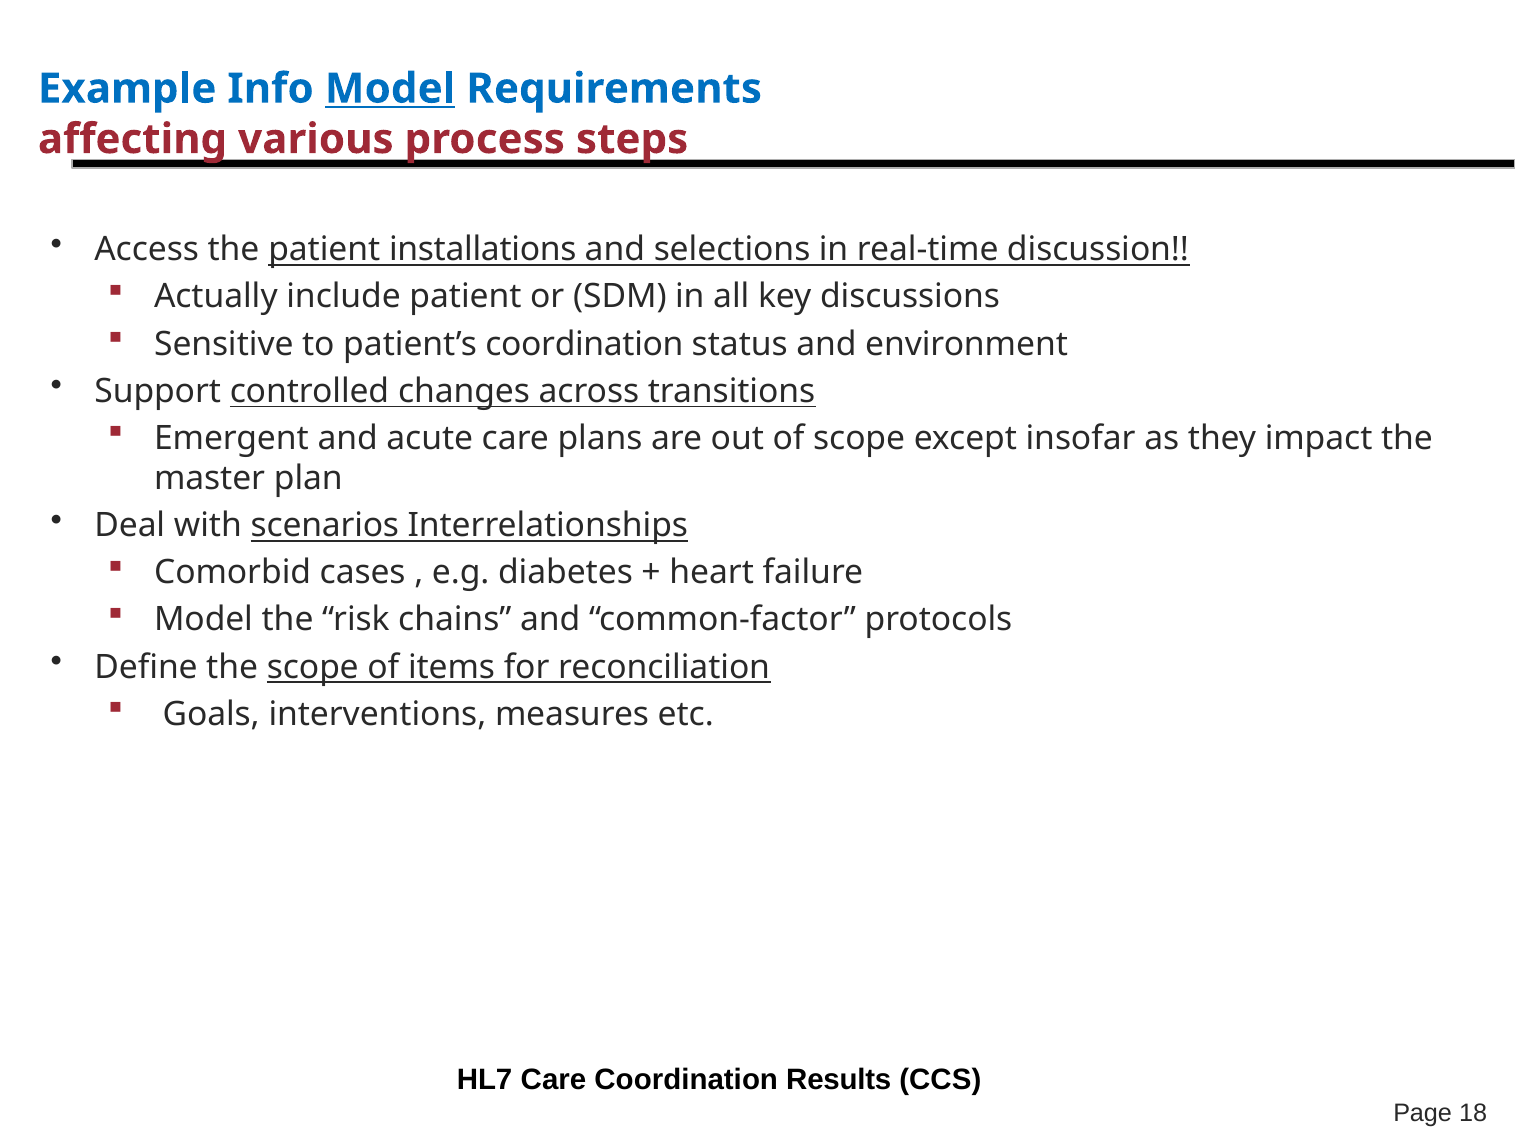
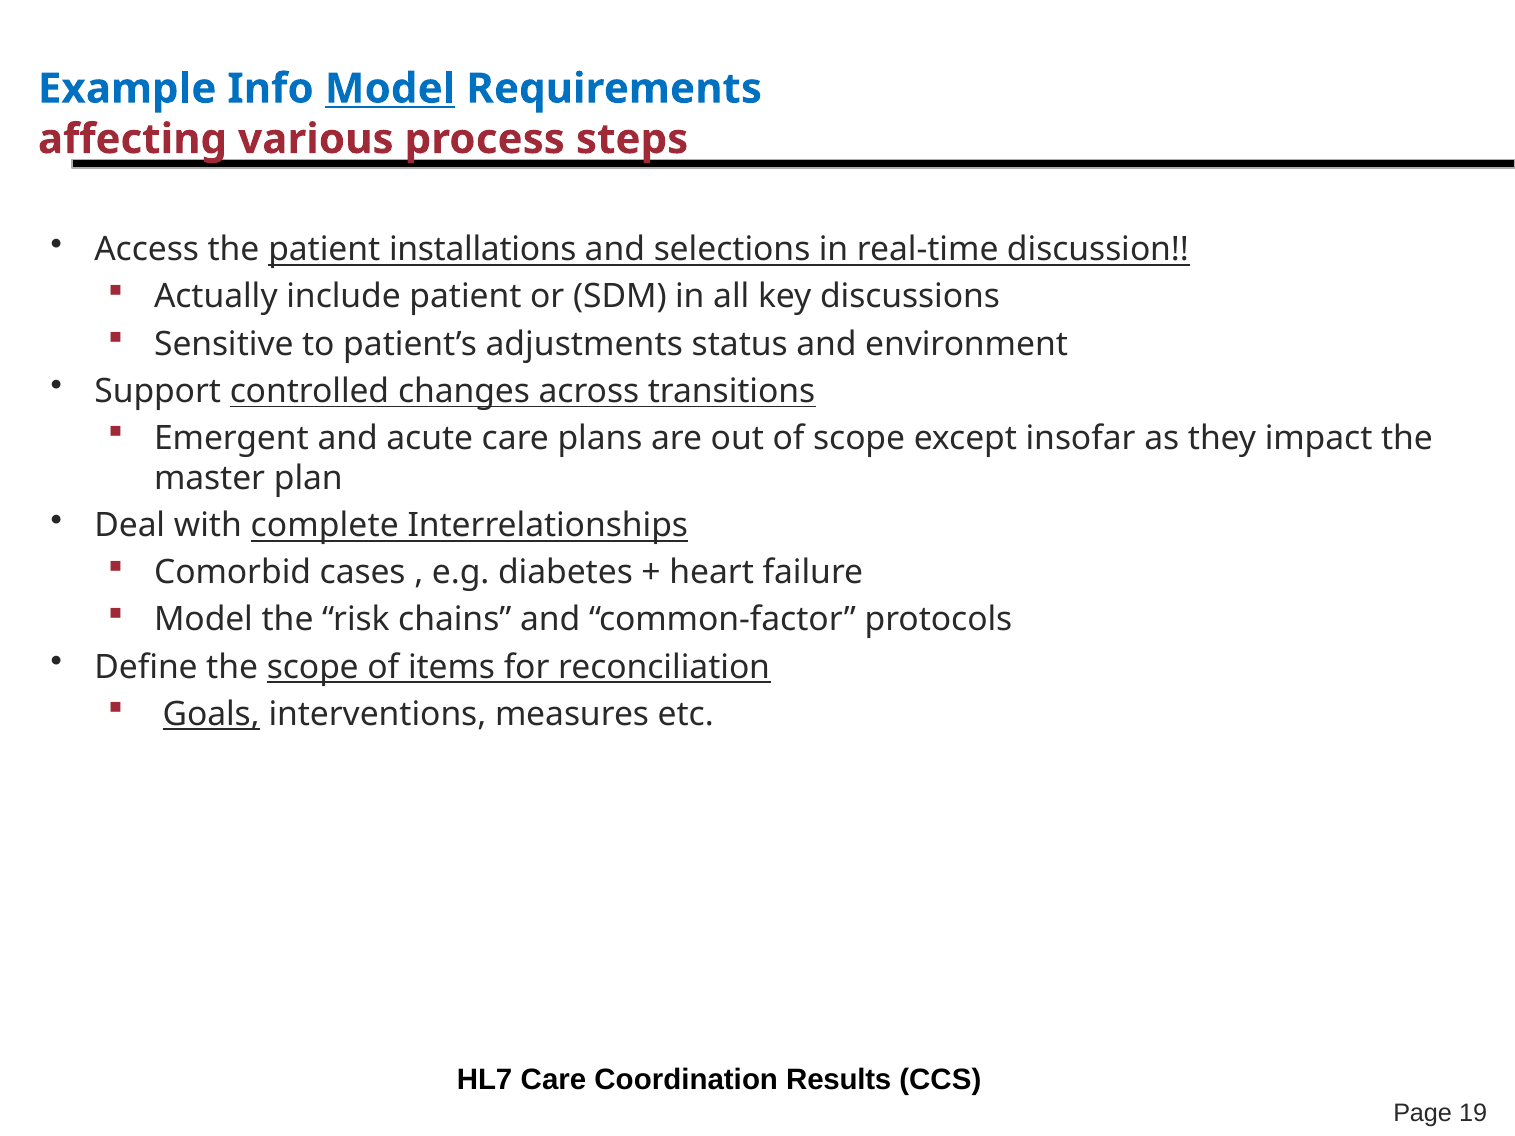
patient’s coordination: coordination -> adjustments
scenarios: scenarios -> complete
Goals underline: none -> present
18: 18 -> 19
